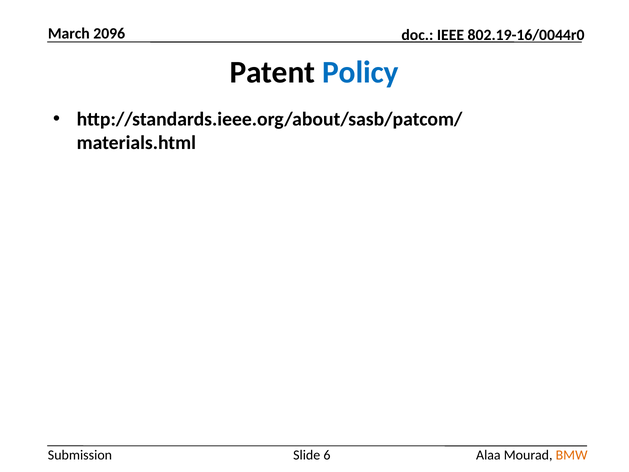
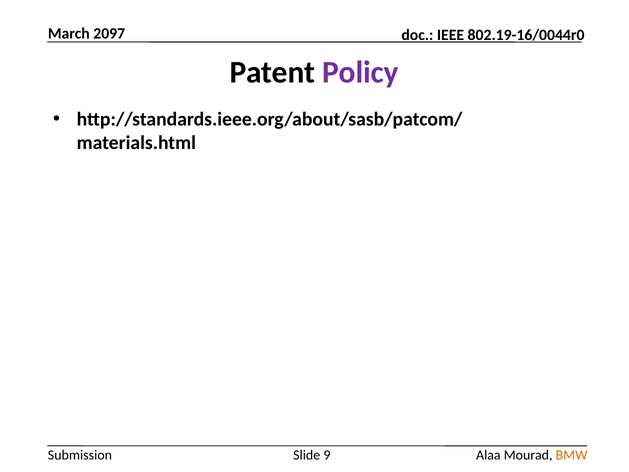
2096: 2096 -> 2097
Policy colour: blue -> purple
6: 6 -> 9
